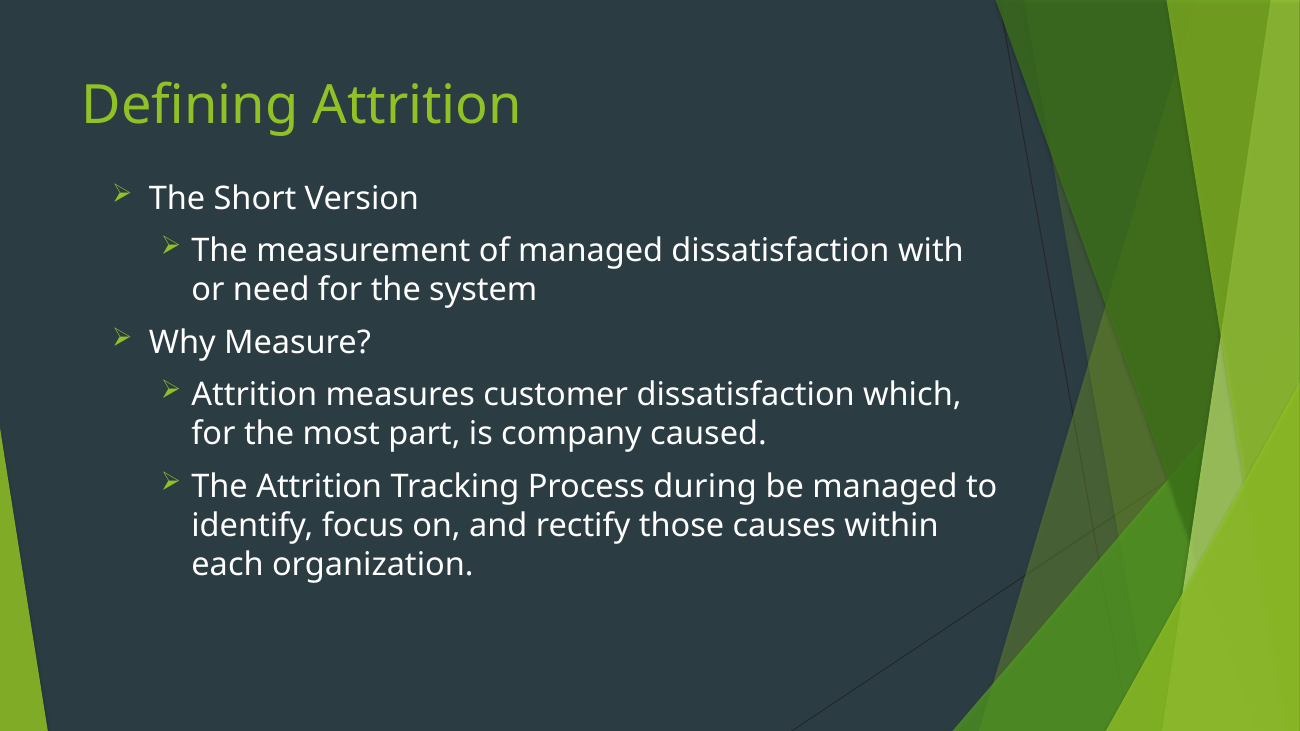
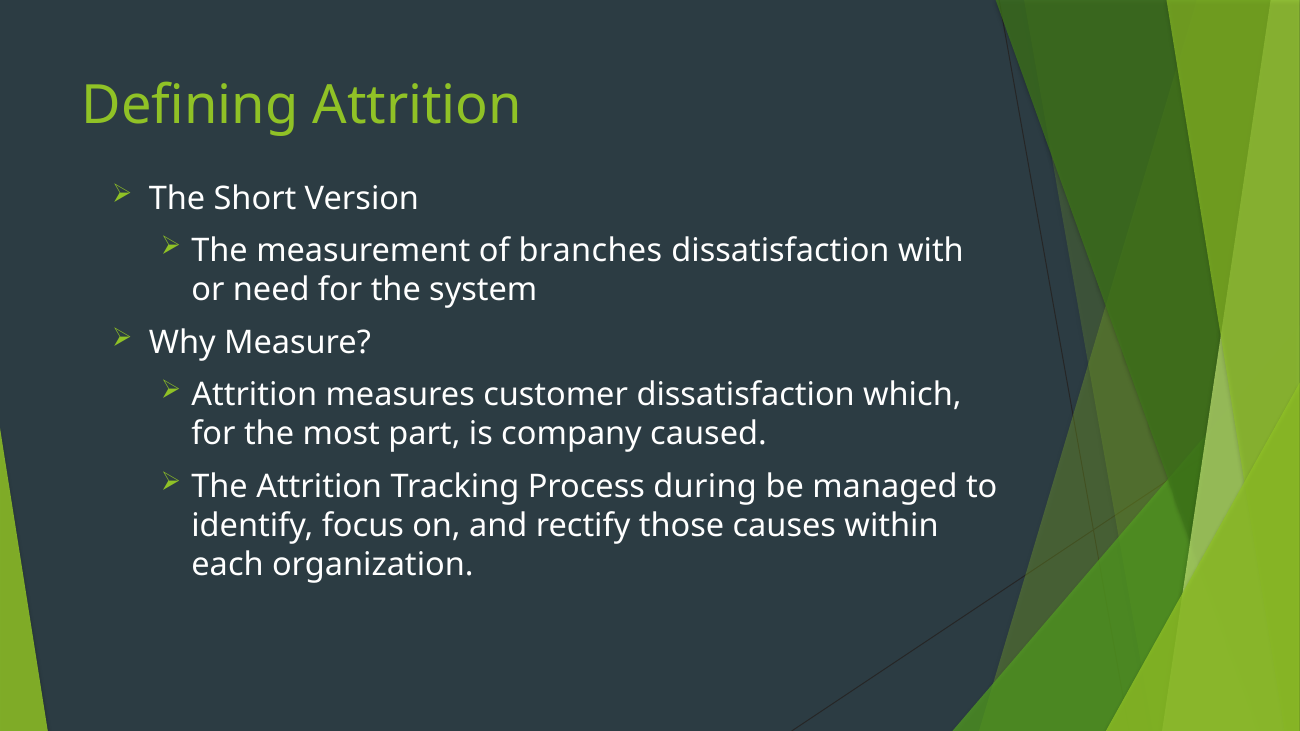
of managed: managed -> branches
